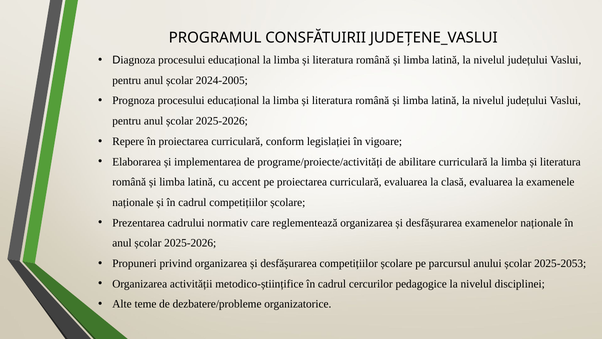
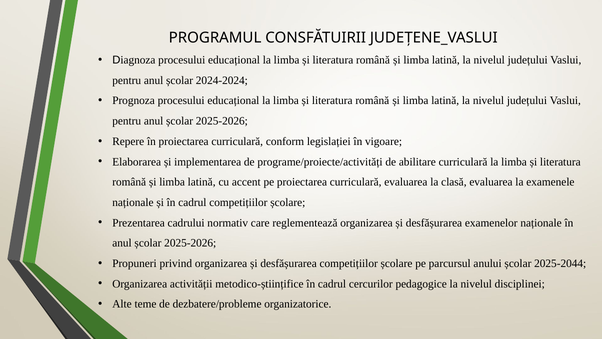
2024-2005: 2024-2005 -> 2024-2024
2025-2053: 2025-2053 -> 2025-2044
